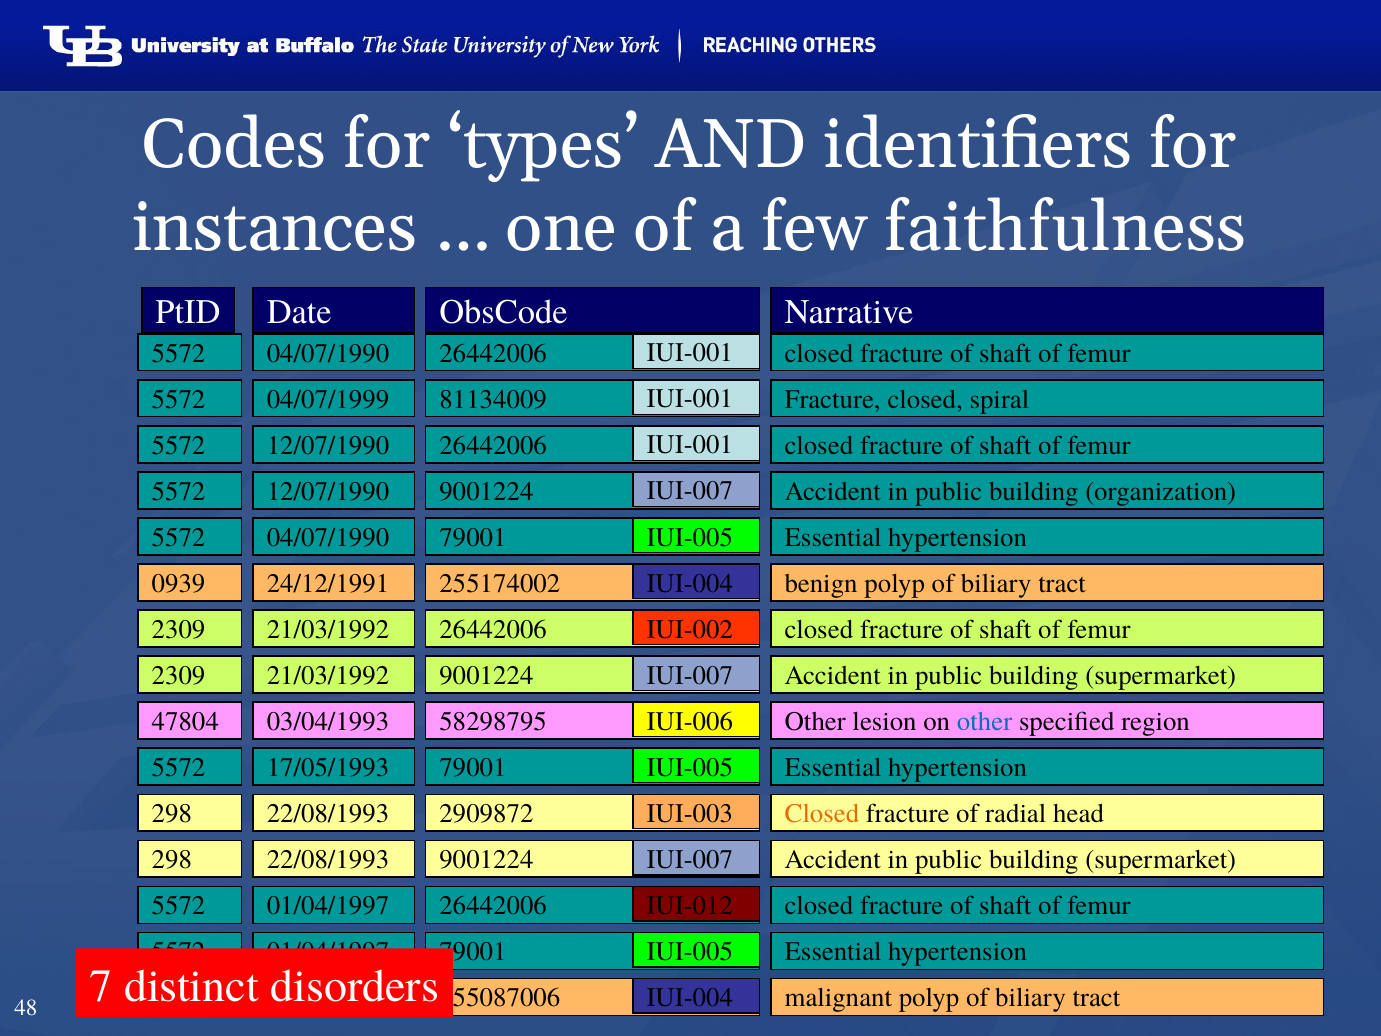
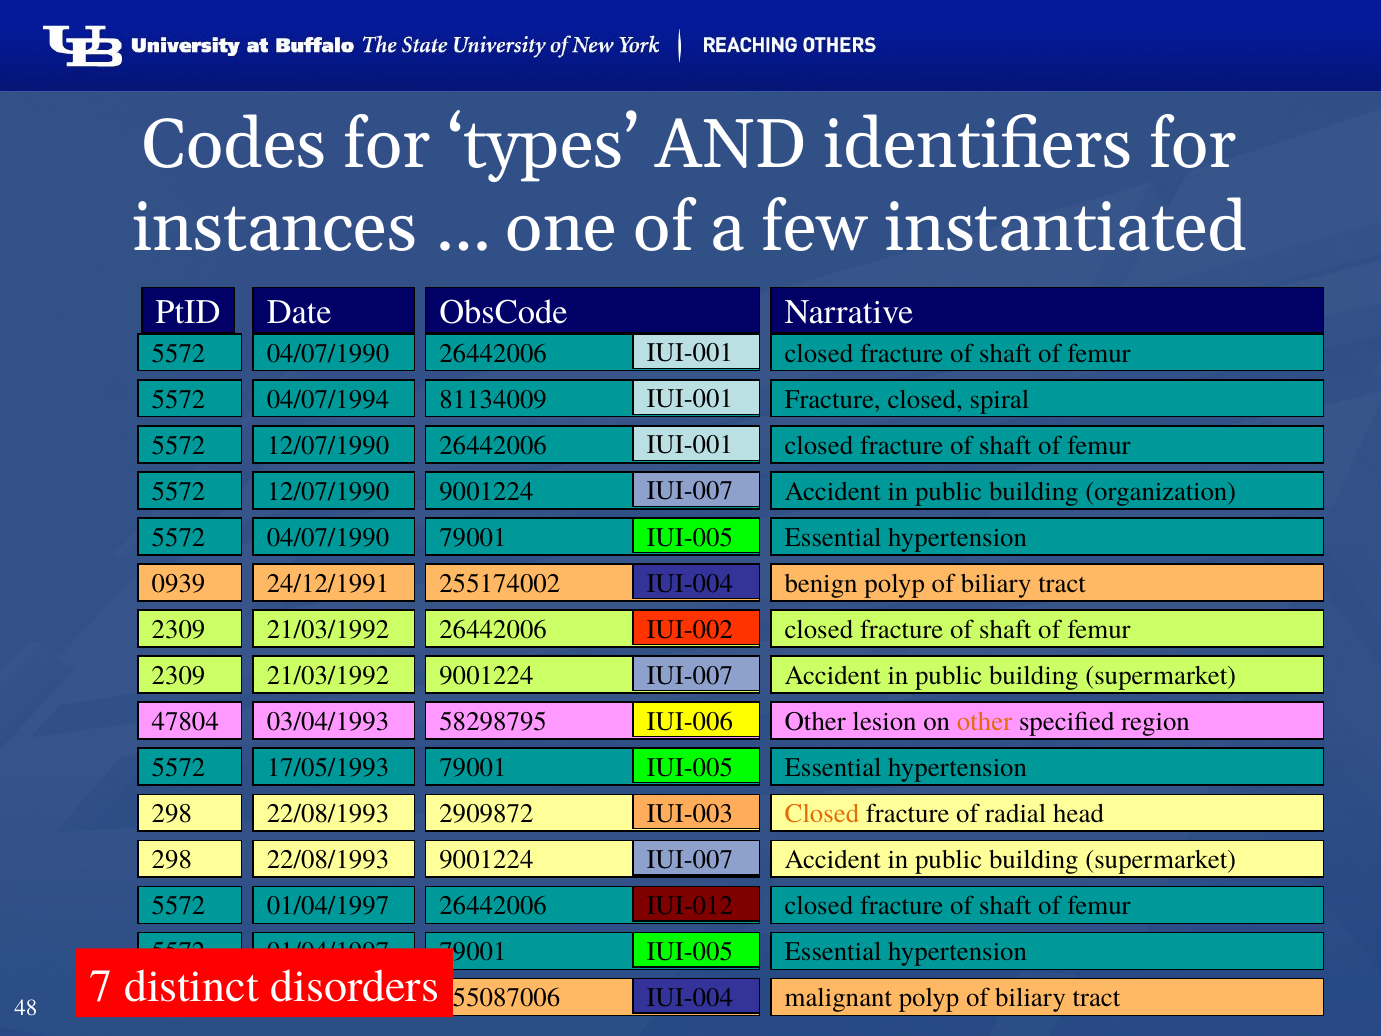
faithfulness: faithfulness -> instantiated
04/07/1999: 04/07/1999 -> 04/07/1994
other at (985, 722) colour: blue -> orange
